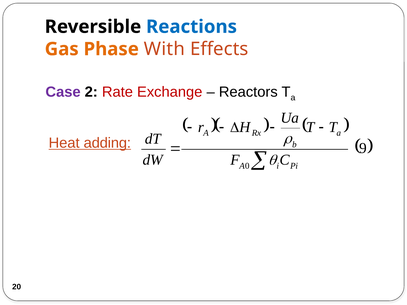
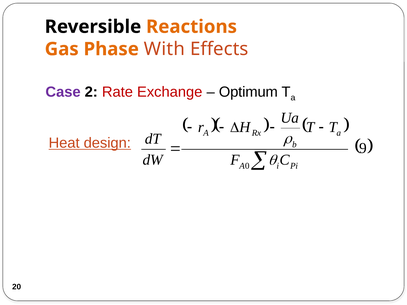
Reactions colour: blue -> orange
Reactors: Reactors -> Optimum
adding: adding -> design
